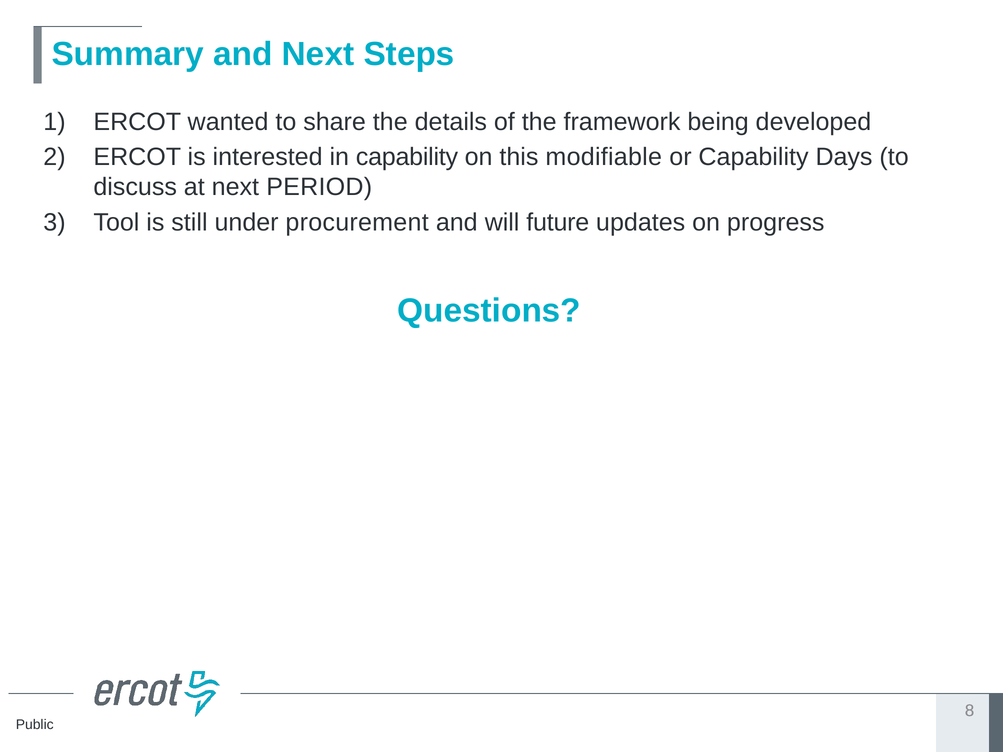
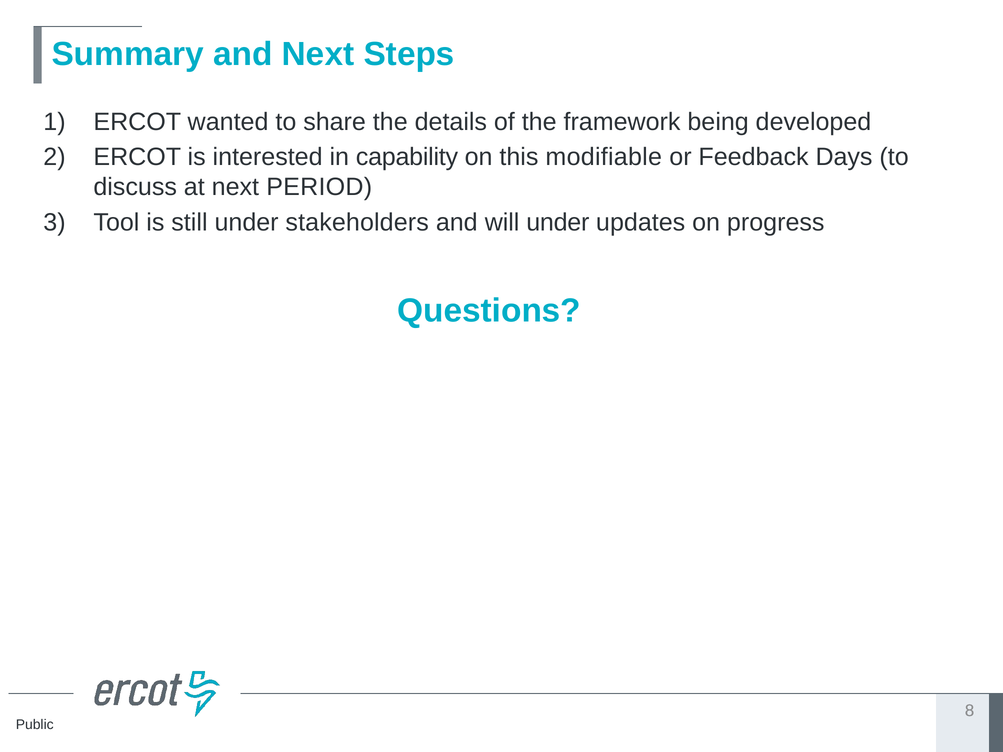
or Capability: Capability -> Feedback
procurement: procurement -> stakeholders
will future: future -> under
